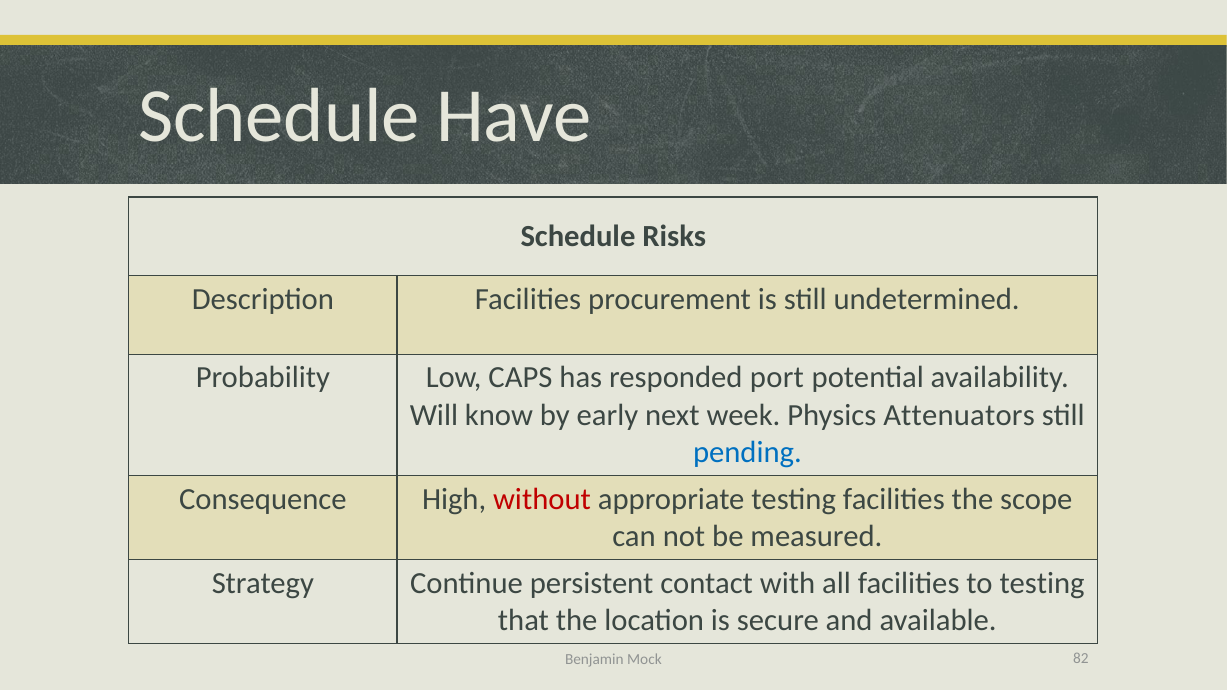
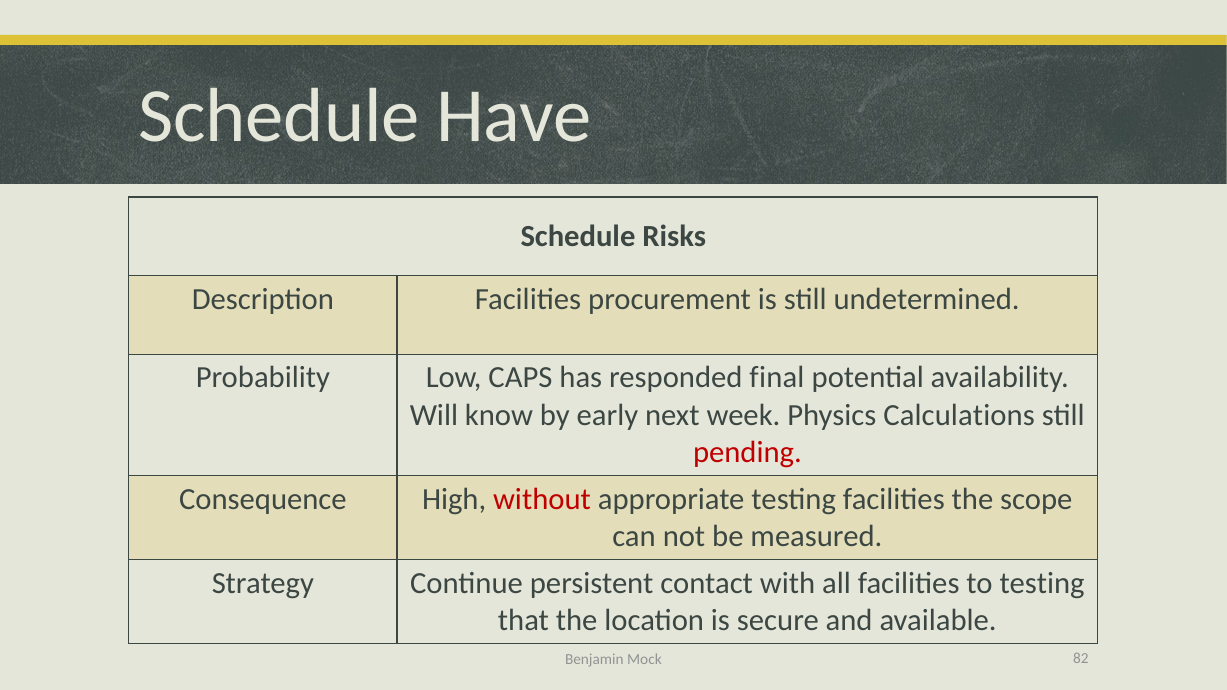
port: port -> final
Attenuators: Attenuators -> Calculations
pending colour: blue -> red
